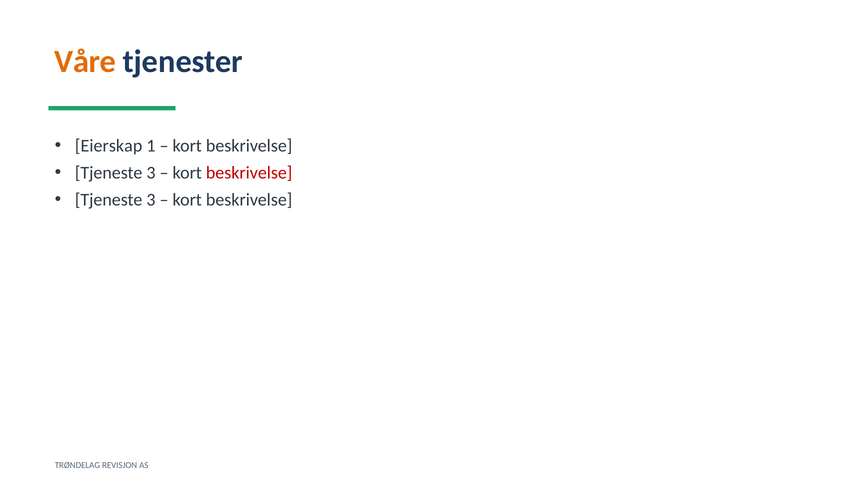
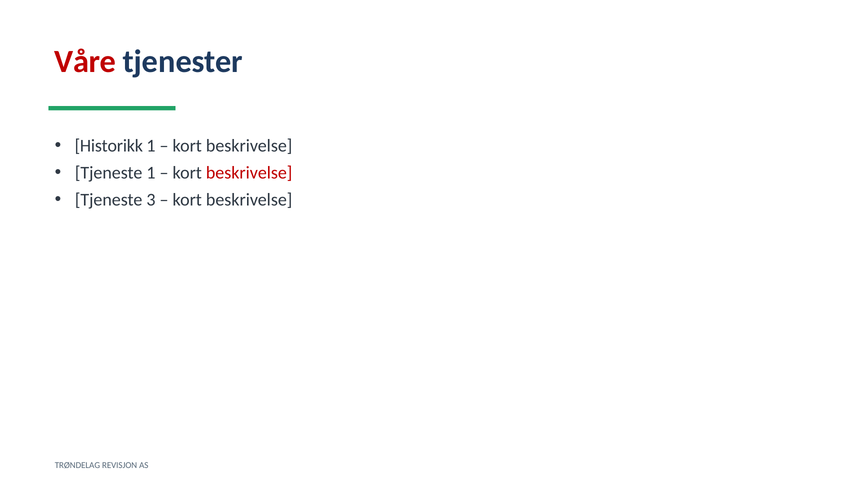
Våre colour: orange -> red
Eierskap: Eierskap -> Historikk
3 at (151, 173): 3 -> 1
